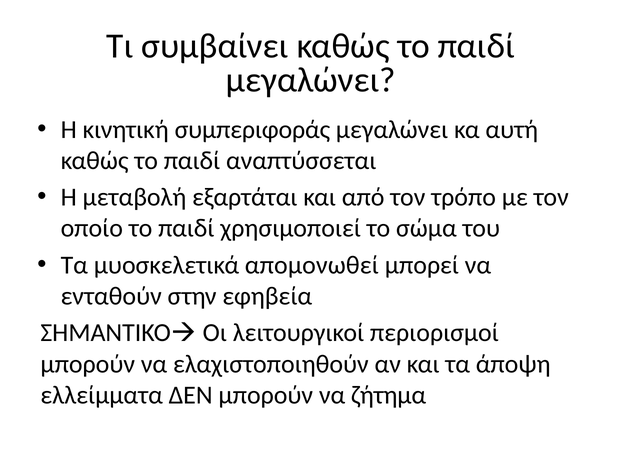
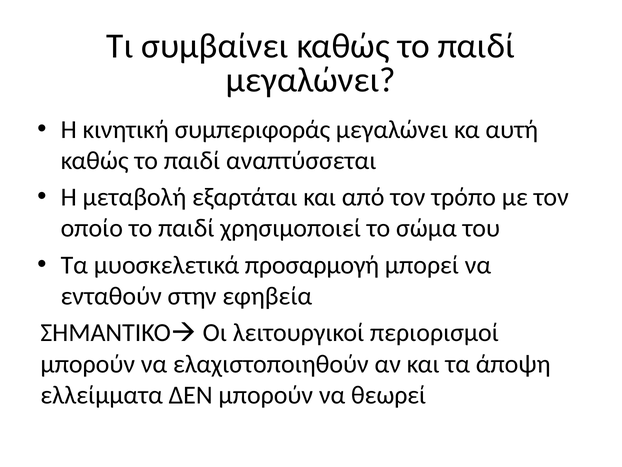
απομονωθεί: απομονωθεί -> προσαρμογή
ζήτημα: ζήτημα -> θεωρεί
